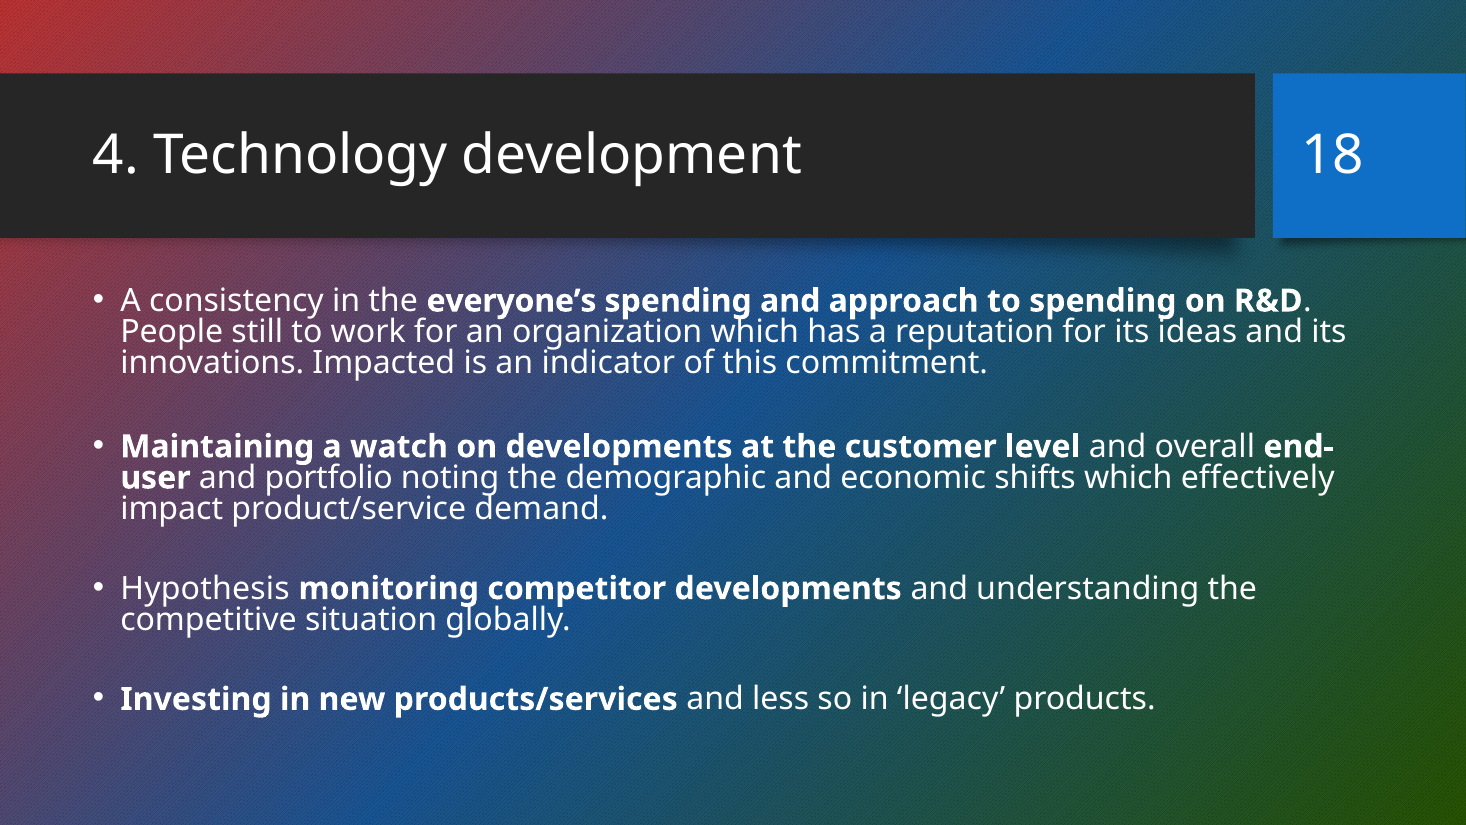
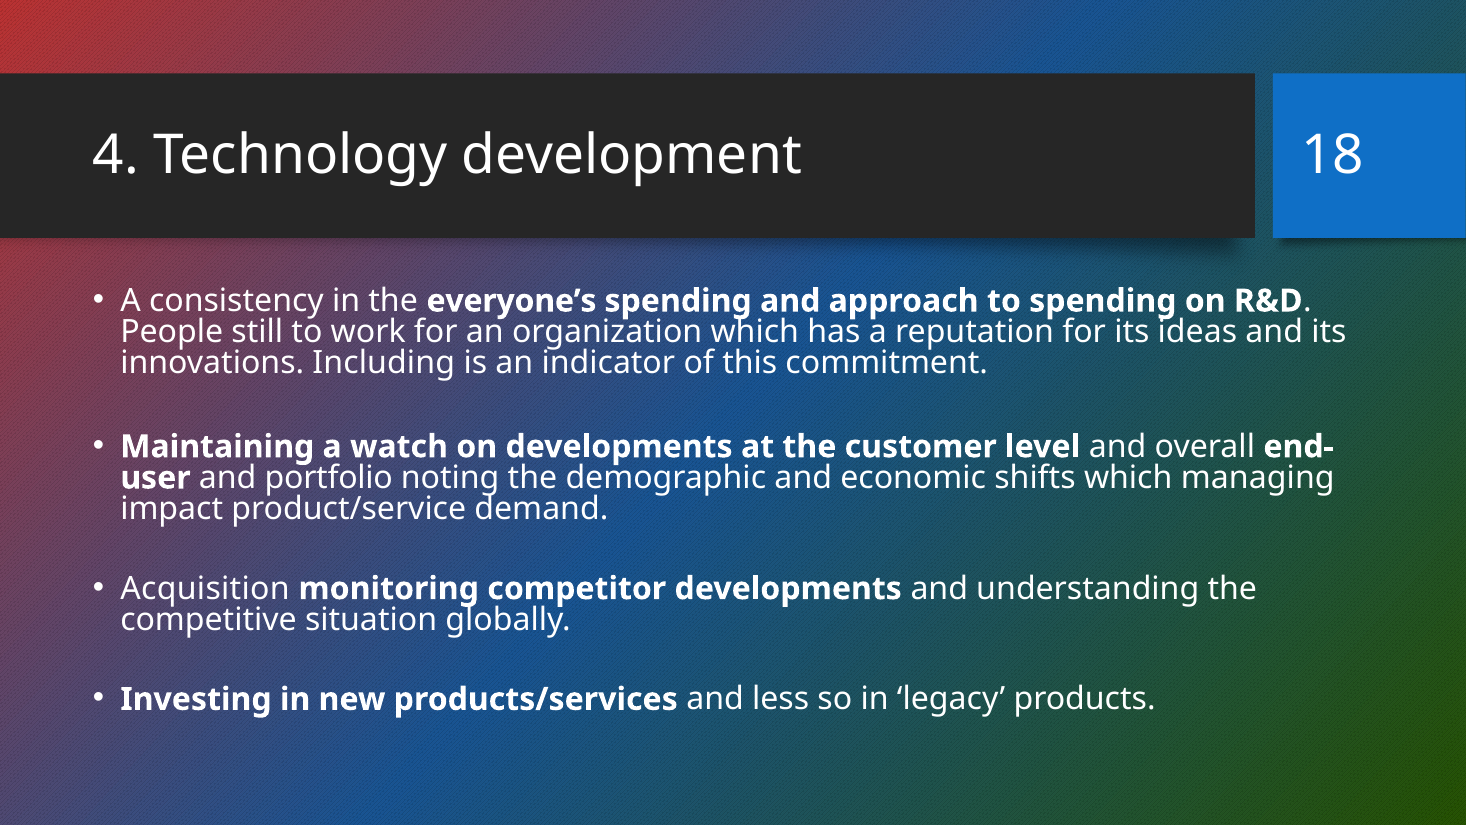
Impacted: Impacted -> Including
effectively: effectively -> managing
Hypothesis: Hypothesis -> Acquisition
